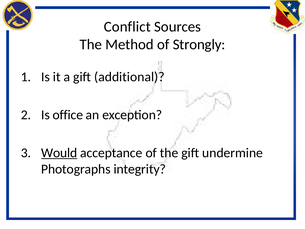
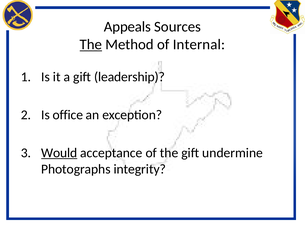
Conflict: Conflict -> Appeals
The at (91, 44) underline: none -> present
Strongly: Strongly -> Internal
additional: additional -> leadership
